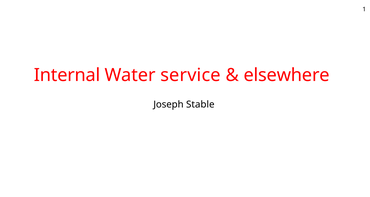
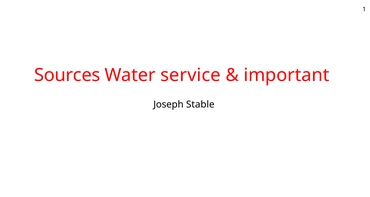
Internal: Internal -> Sources
elsewhere: elsewhere -> important
